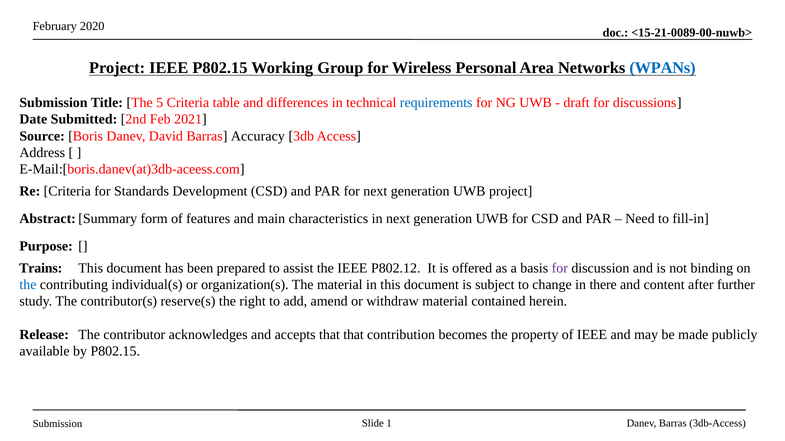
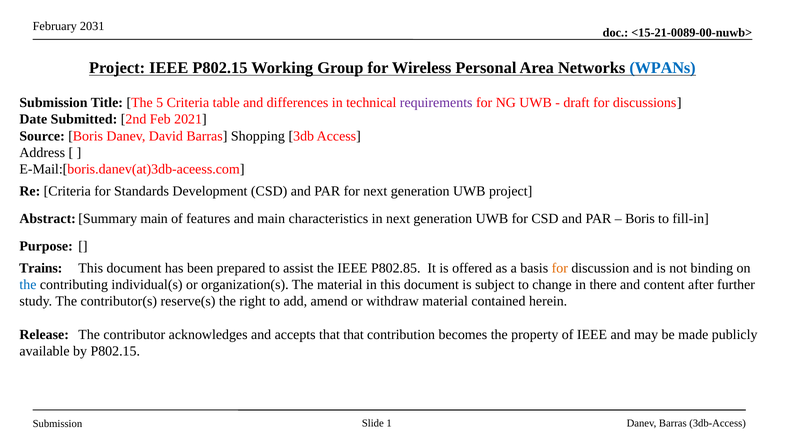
2020: 2020 -> 2031
requirements colour: blue -> purple
Accuracy: Accuracy -> Shopping
form at (154, 219): form -> main
Need at (640, 219): Need -> Boris
P802.12: P802.12 -> P802.85
for at (560, 268) colour: purple -> orange
